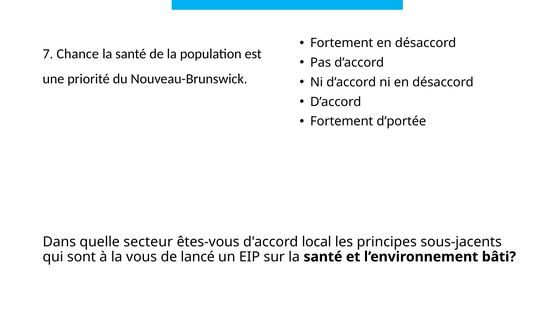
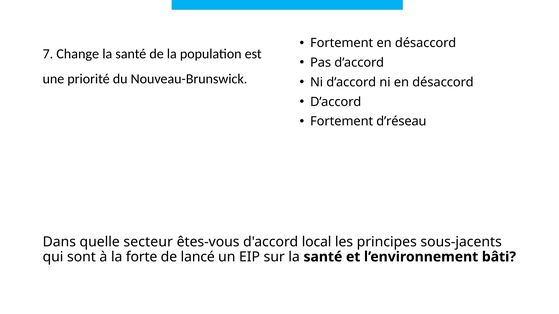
Chance: Chance -> Change
d’portée: d’portée -> d’réseau
vous: vous -> forte
